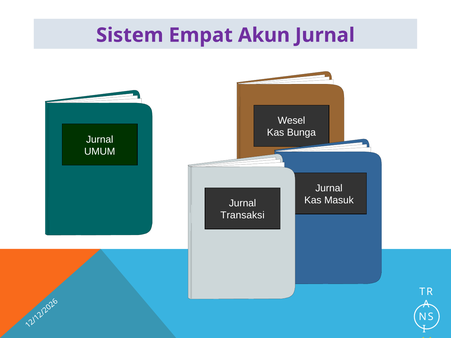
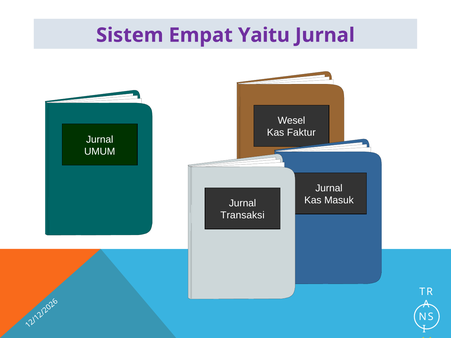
Akun: Akun -> Yaitu
Bunga: Bunga -> Faktur
